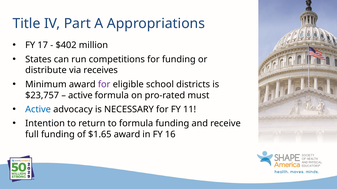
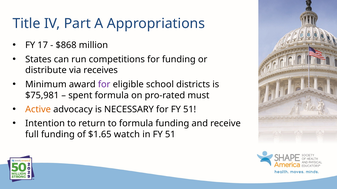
$402: $402 -> $868
$23,757: $23,757 -> $75,981
active at (80, 96): active -> spent
Active at (38, 110) colour: blue -> orange
for FY 11: 11 -> 51
$1.65 award: award -> watch
in FY 16: 16 -> 51
